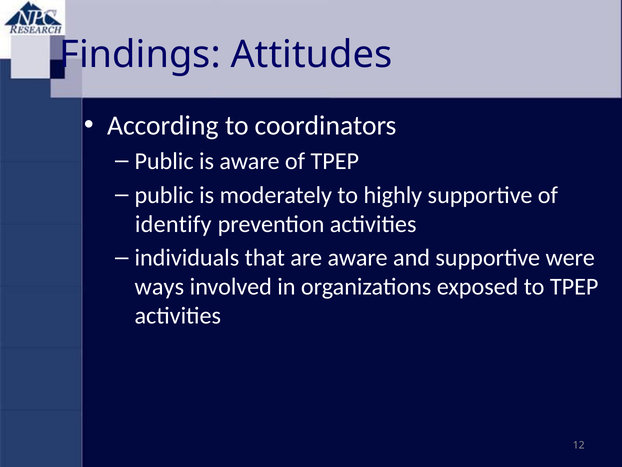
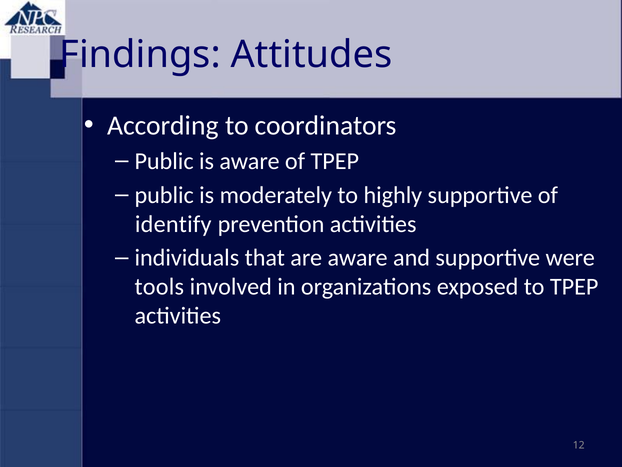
ways: ways -> tools
